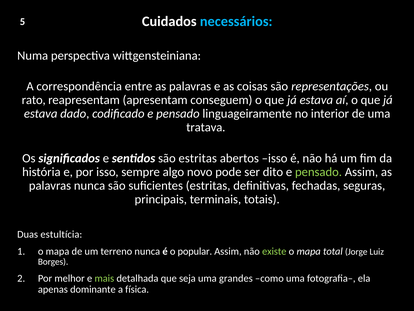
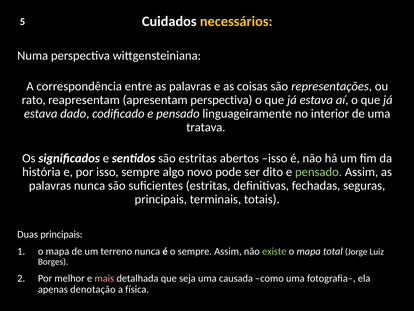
necessários colour: light blue -> yellow
apresentam conseguem: conseguem -> perspectiva
Duas estultícia: estultícia -> principais
o popular: popular -> sempre
mais colour: light green -> pink
grandes: grandes -> causada
dominante: dominante -> denotação
